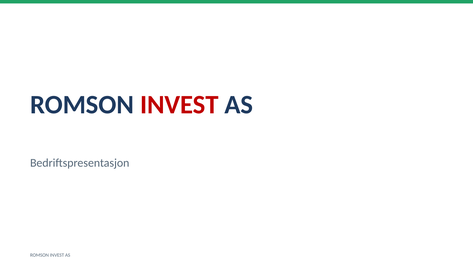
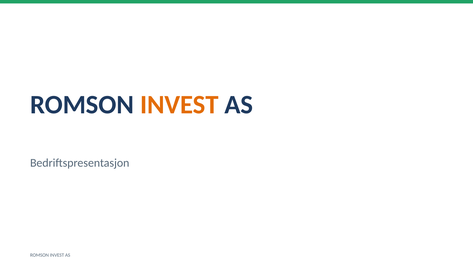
INVEST at (179, 105) colour: red -> orange
